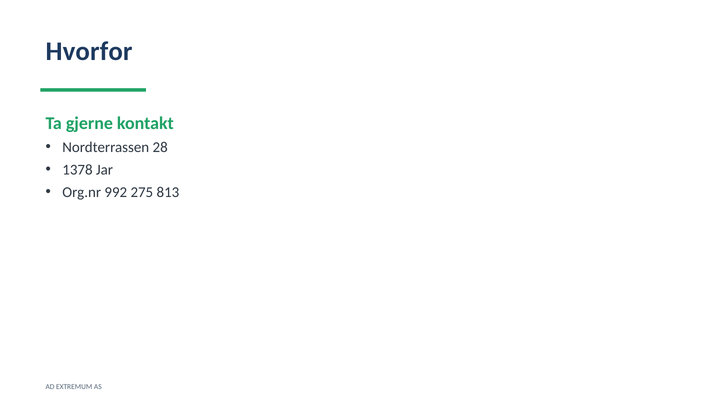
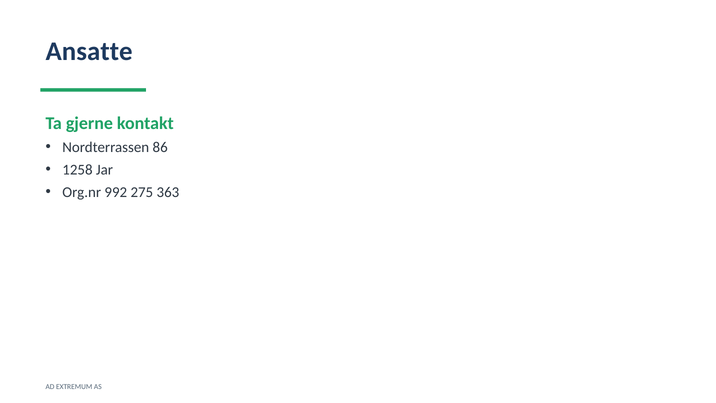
Hvorfor: Hvorfor -> Ansatte
28: 28 -> 86
1378: 1378 -> 1258
813: 813 -> 363
